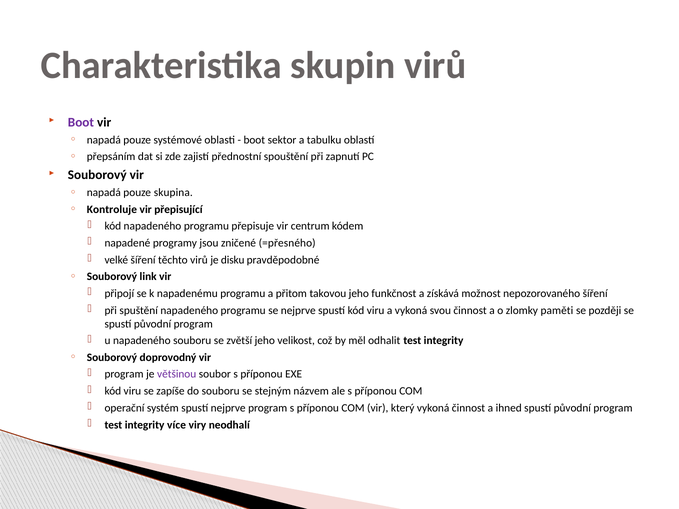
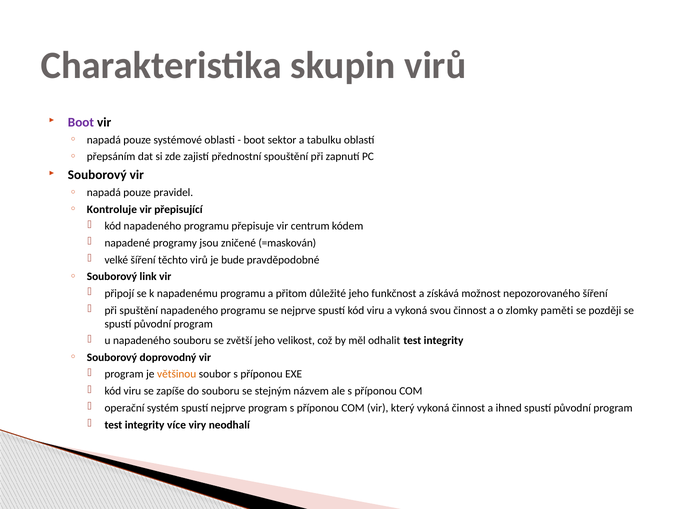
skupina: skupina -> pravidel
=přesného: =přesného -> =maskován
disku: disku -> bude
takovou: takovou -> důležité
většinou colour: purple -> orange
